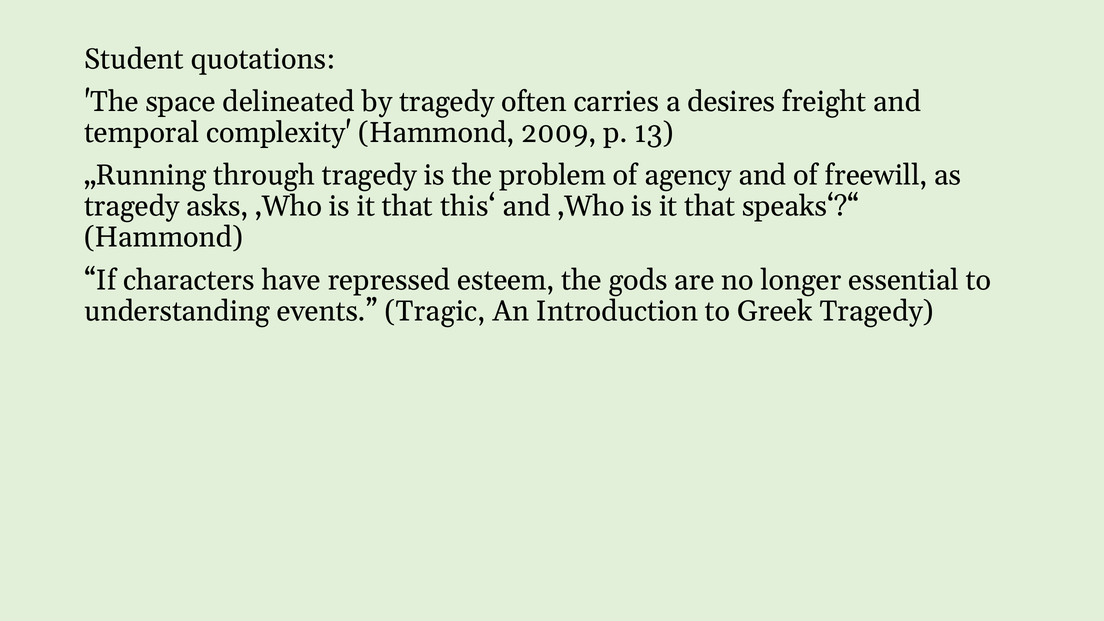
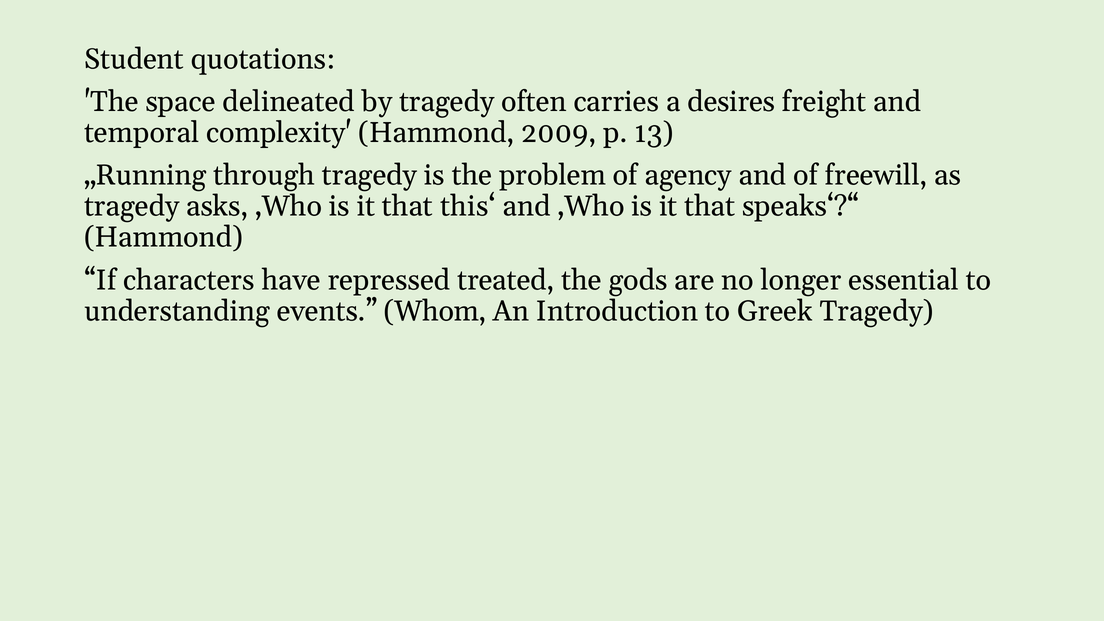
esteem: esteem -> treated
Tragic: Tragic -> Whom
